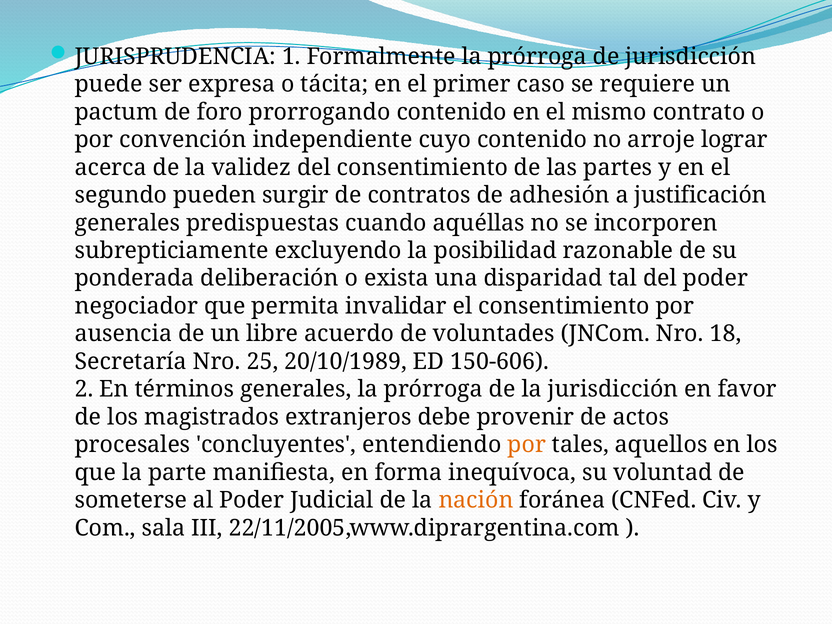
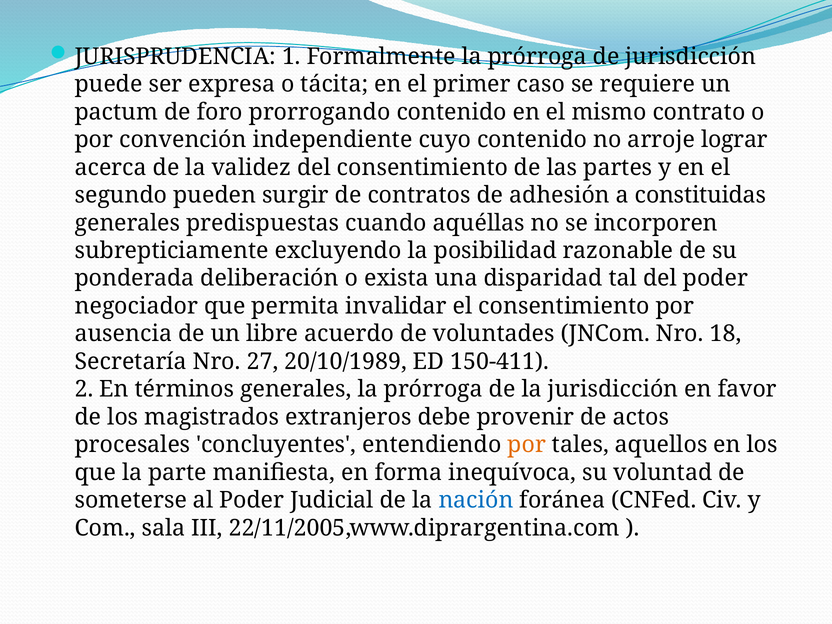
justificación: justificación -> constituidas
25: 25 -> 27
150-606: 150-606 -> 150-411
nación colour: orange -> blue
